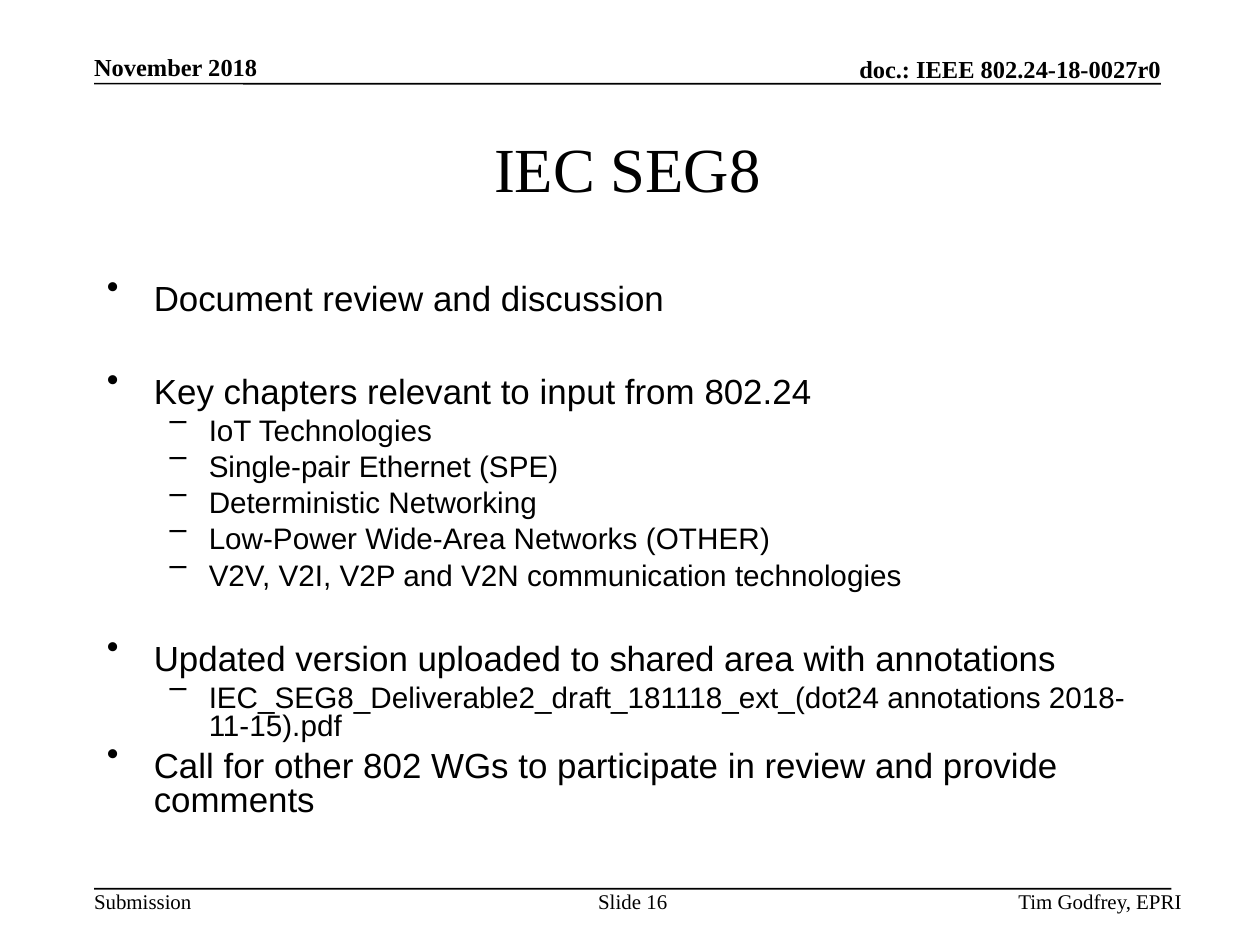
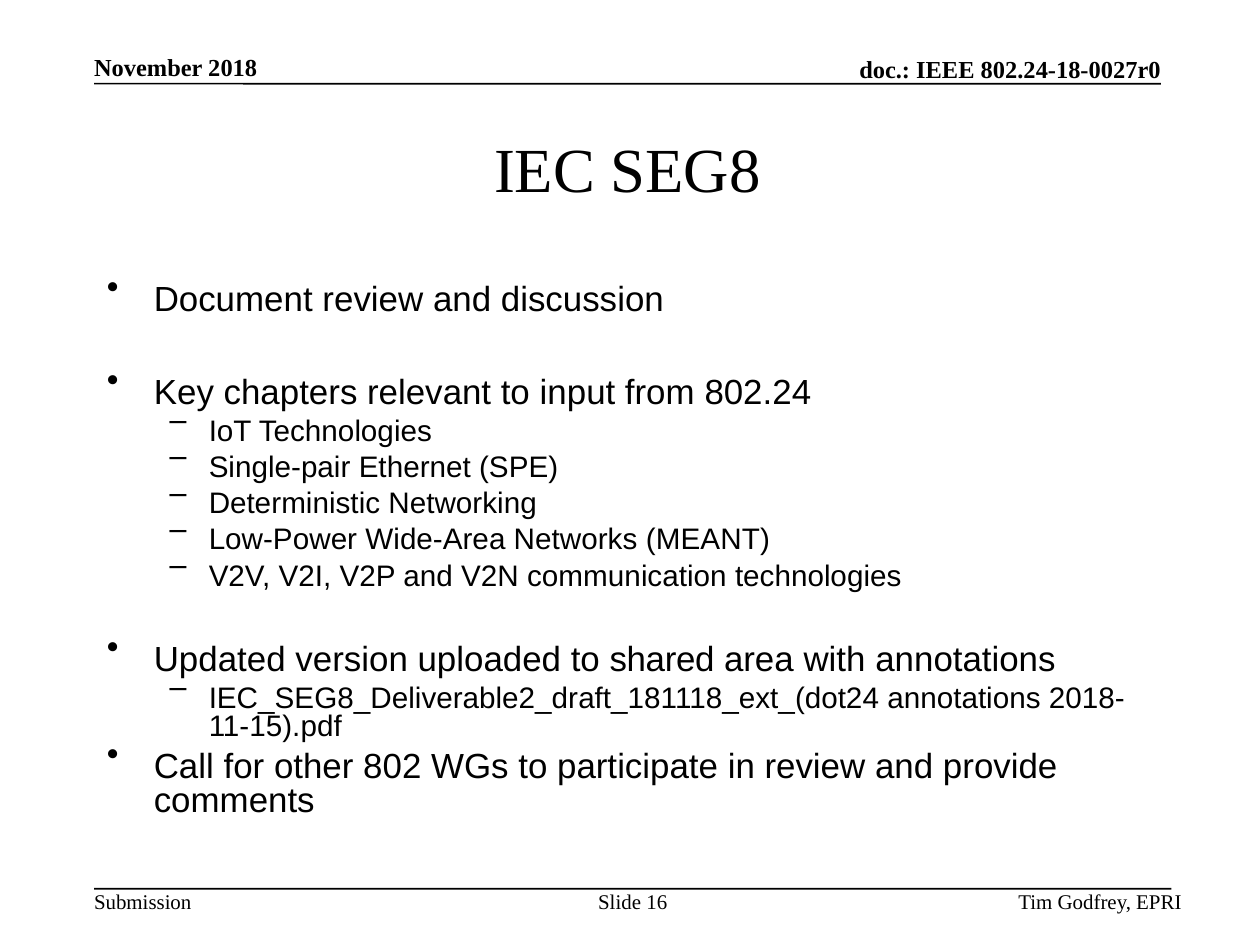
Networks OTHER: OTHER -> MEANT
